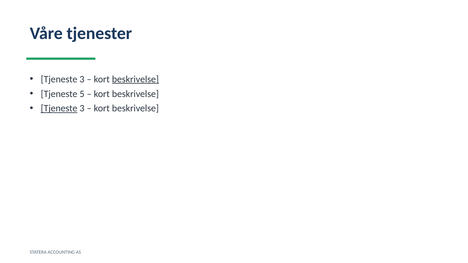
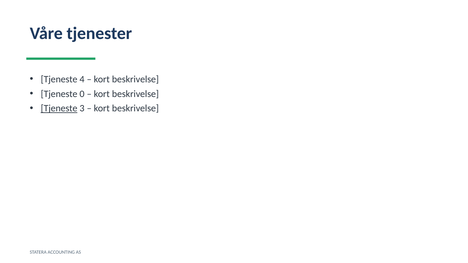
3 at (82, 79): 3 -> 4
beskrivelse at (135, 79) underline: present -> none
5: 5 -> 0
